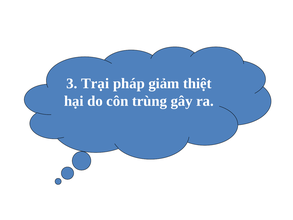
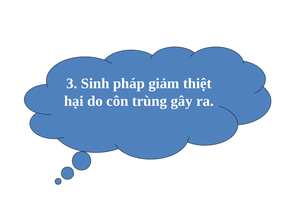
Trại: Trại -> Sinh
